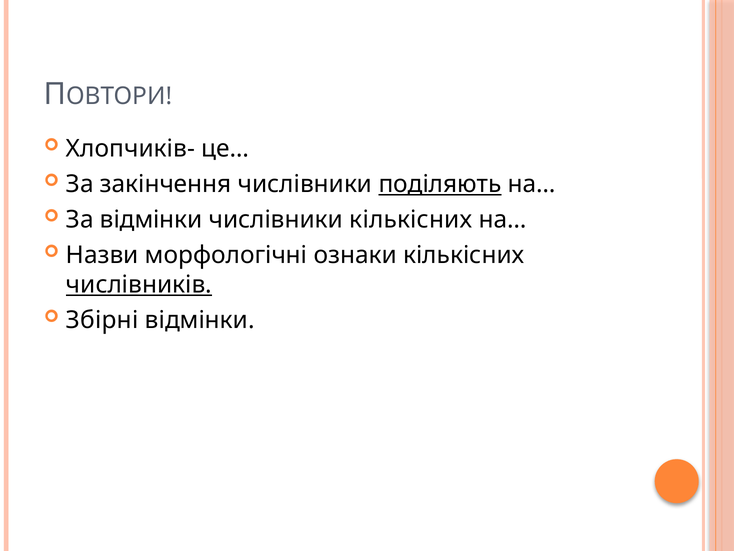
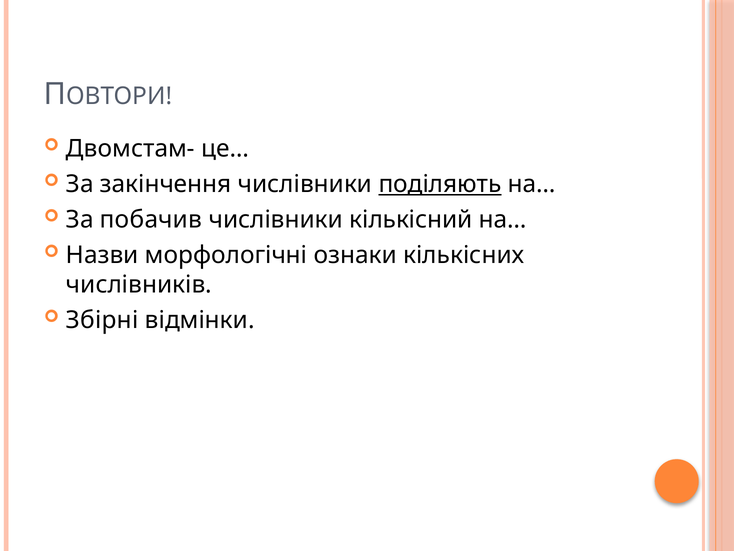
Хлопчиків-: Хлопчиків- -> Двомстам-
За відмінки: відмінки -> побачив
числівники кількісних: кількісних -> кількісний
числівників underline: present -> none
